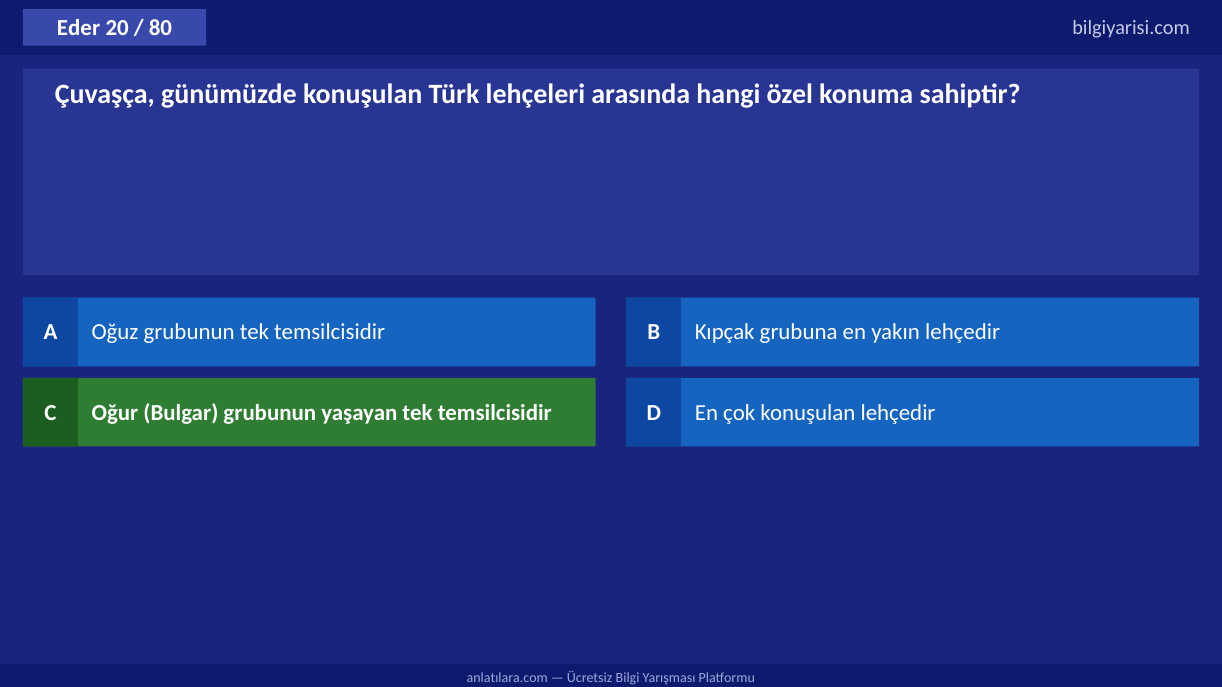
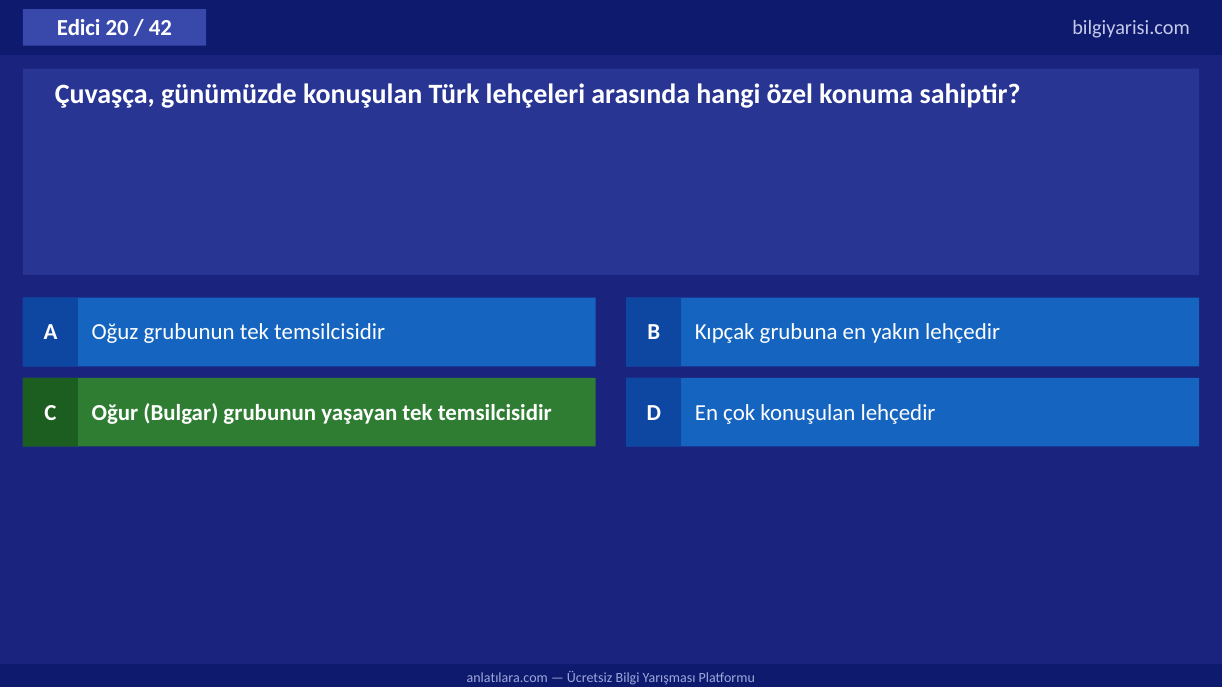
Eder: Eder -> Edici
80: 80 -> 42
